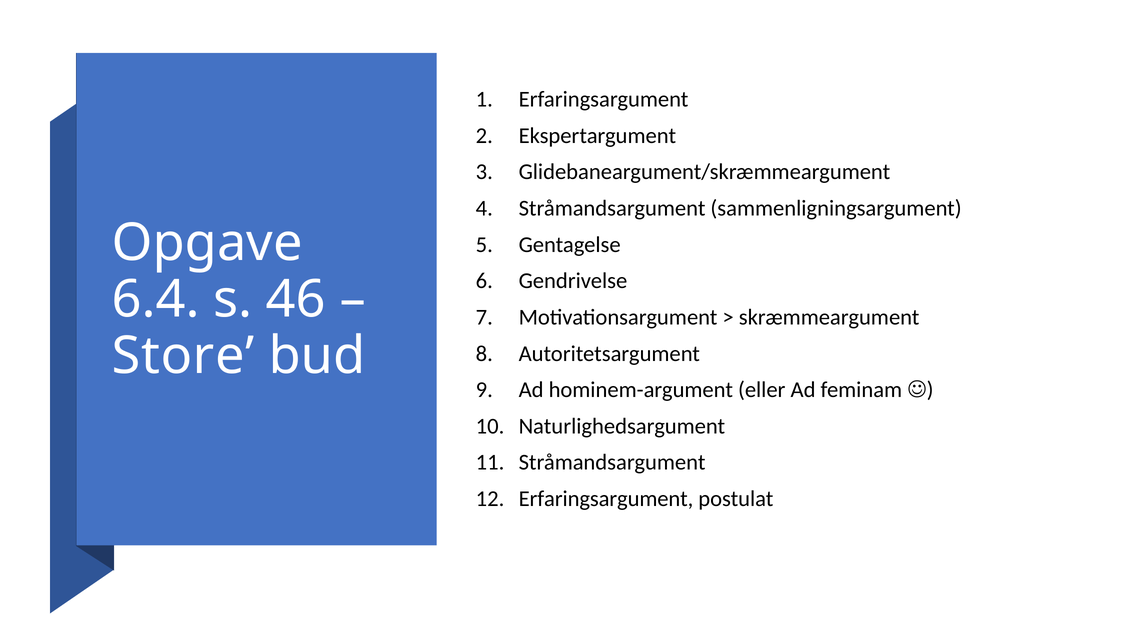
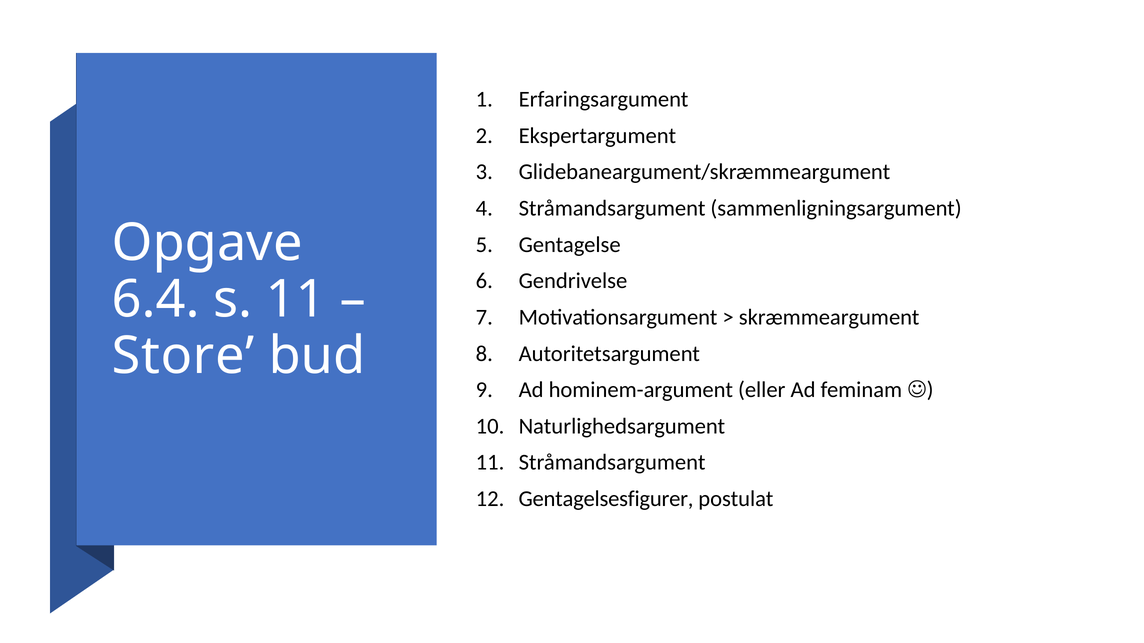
s 46: 46 -> 11
12 Erfaringsargument: Erfaringsargument -> Gentagelsesfigurer
